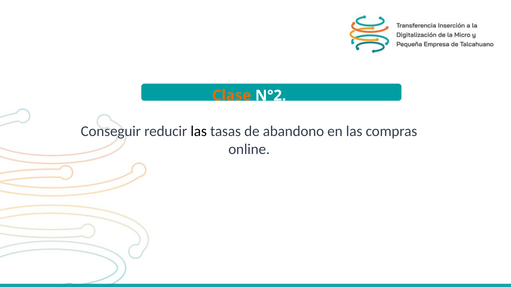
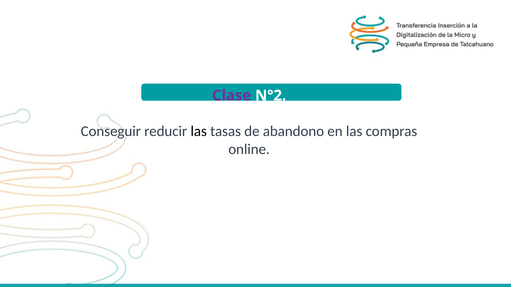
Clase colour: orange -> purple
